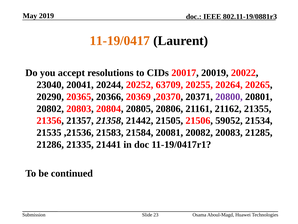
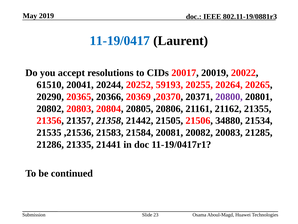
11-19/0417 colour: orange -> blue
23040: 23040 -> 61510
63709: 63709 -> 59193
59052: 59052 -> 34880
